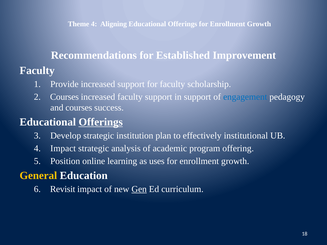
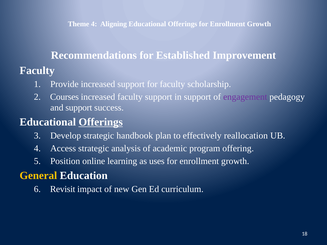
engagement colour: blue -> purple
and courses: courses -> support
institution: institution -> handbook
institutional: institutional -> reallocation
4 Impact: Impact -> Access
Gen underline: present -> none
